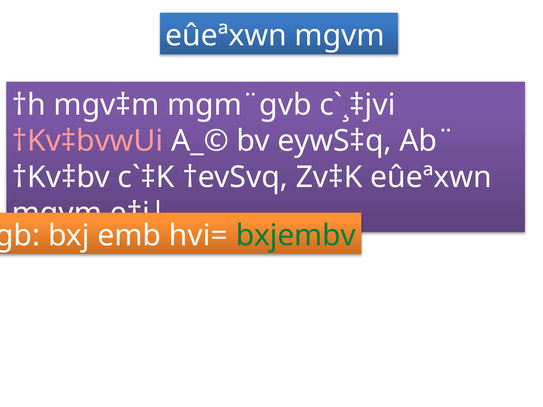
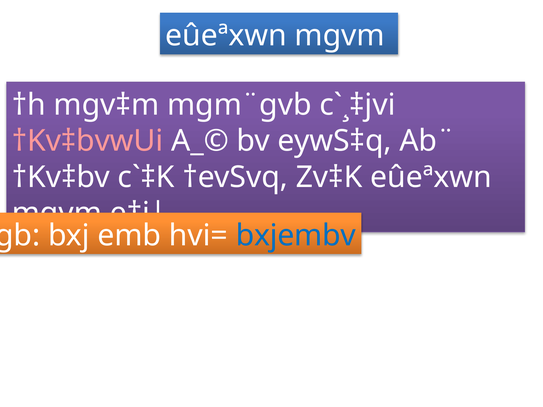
bxjembv colour: green -> blue
